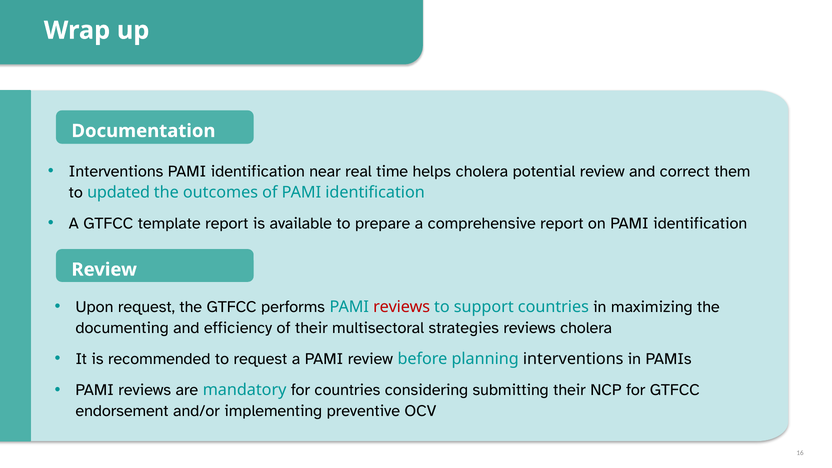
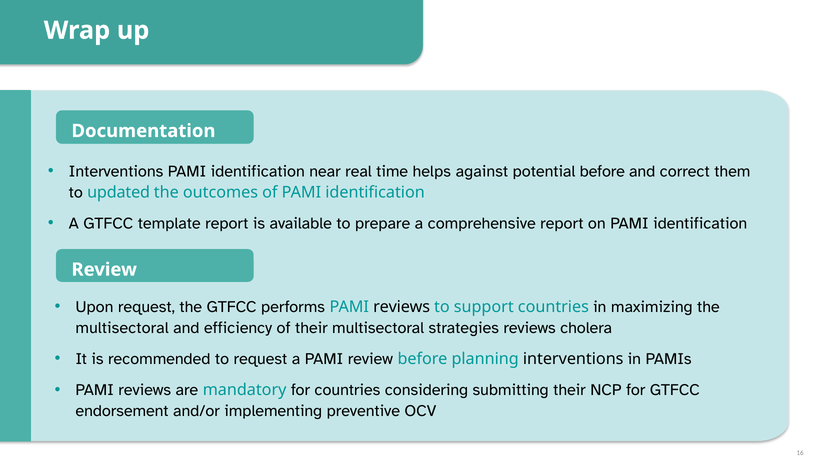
helps cholera: cholera -> against
potential review: review -> before
reviews at (402, 307) colour: red -> black
documenting at (122, 328): documenting -> multisectoral
